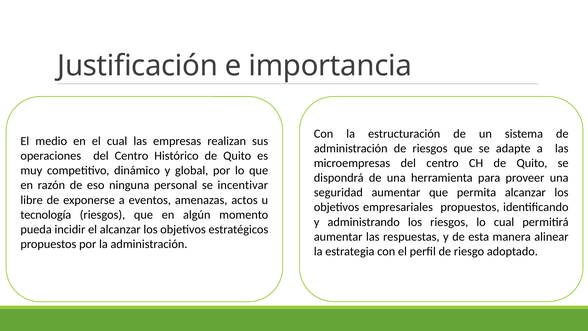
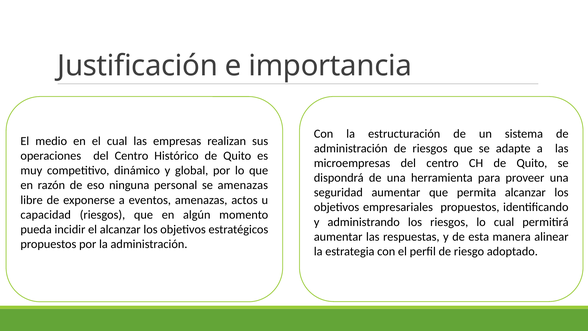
se incentivar: incentivar -> amenazas
tecnología: tecnología -> capacidad
